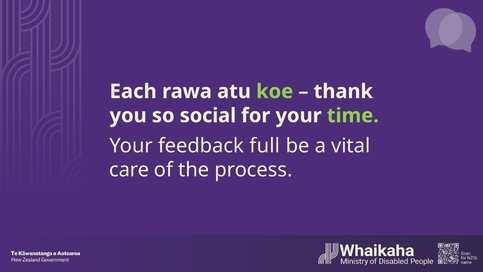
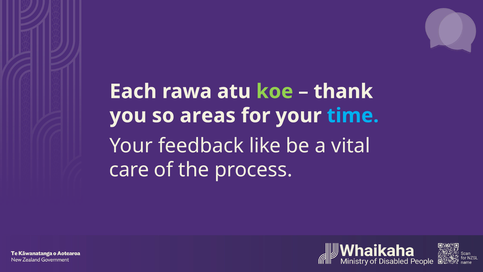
social: social -> areas
time colour: light green -> light blue
full: full -> like
